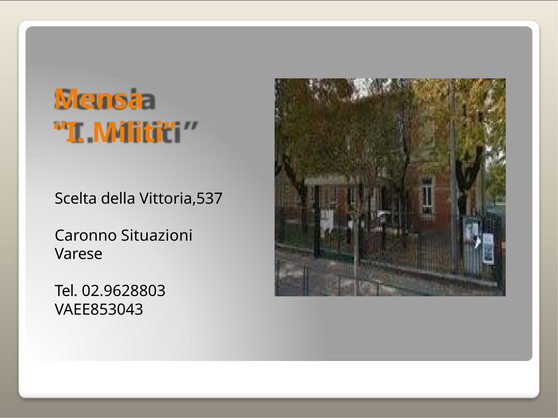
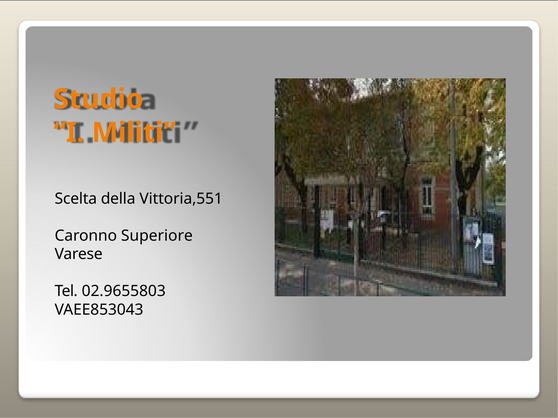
Mensa: Mensa -> Studio
Vittoria,537: Vittoria,537 -> Vittoria,551
Situazioni: Situazioni -> Superiore
02.9628803: 02.9628803 -> 02.9655803
